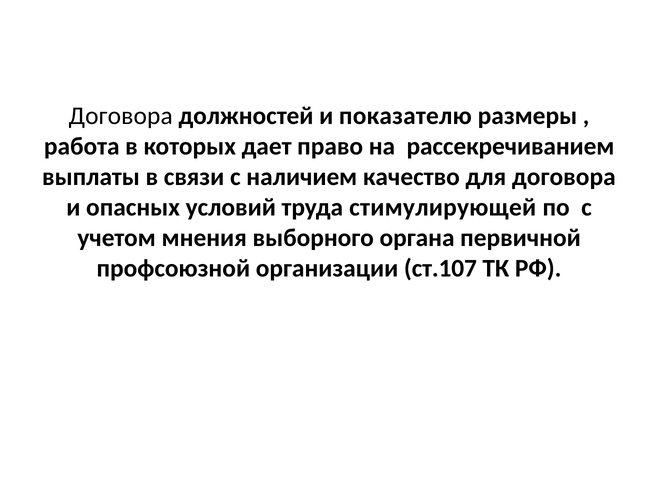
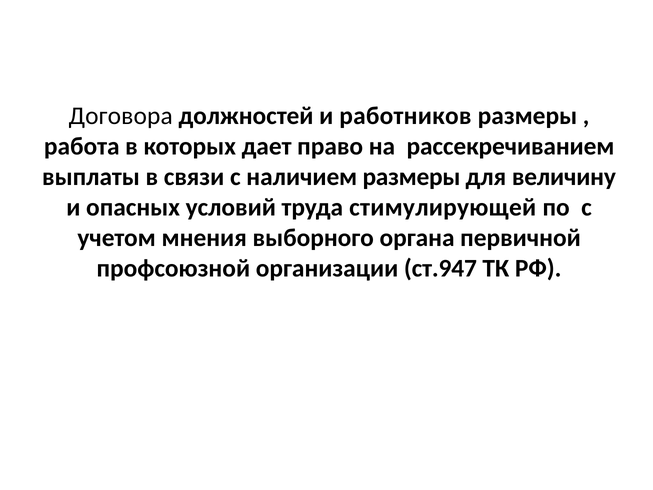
показателю: показателю -> работников
наличием качество: качество -> размеры
для договора: договора -> величину
ст.107: ст.107 -> ст.947
